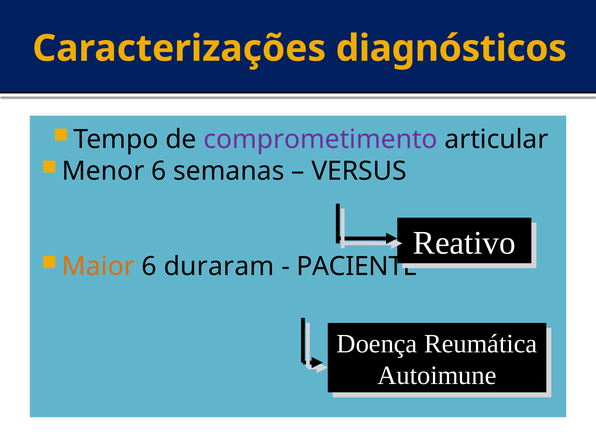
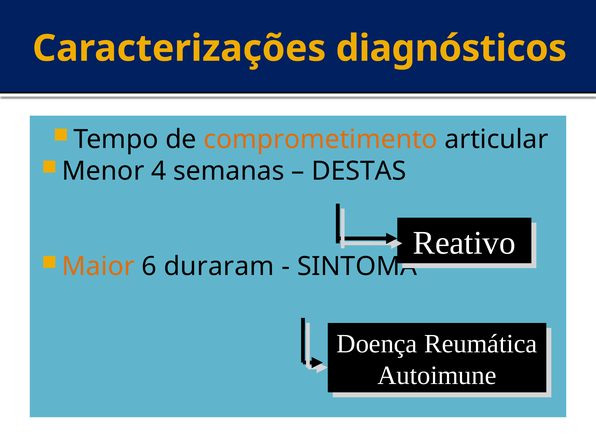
comprometimento colour: purple -> orange
Menor 6: 6 -> 4
VERSUS: VERSUS -> DESTAS
PACIENTE: PACIENTE -> SINTOMA
